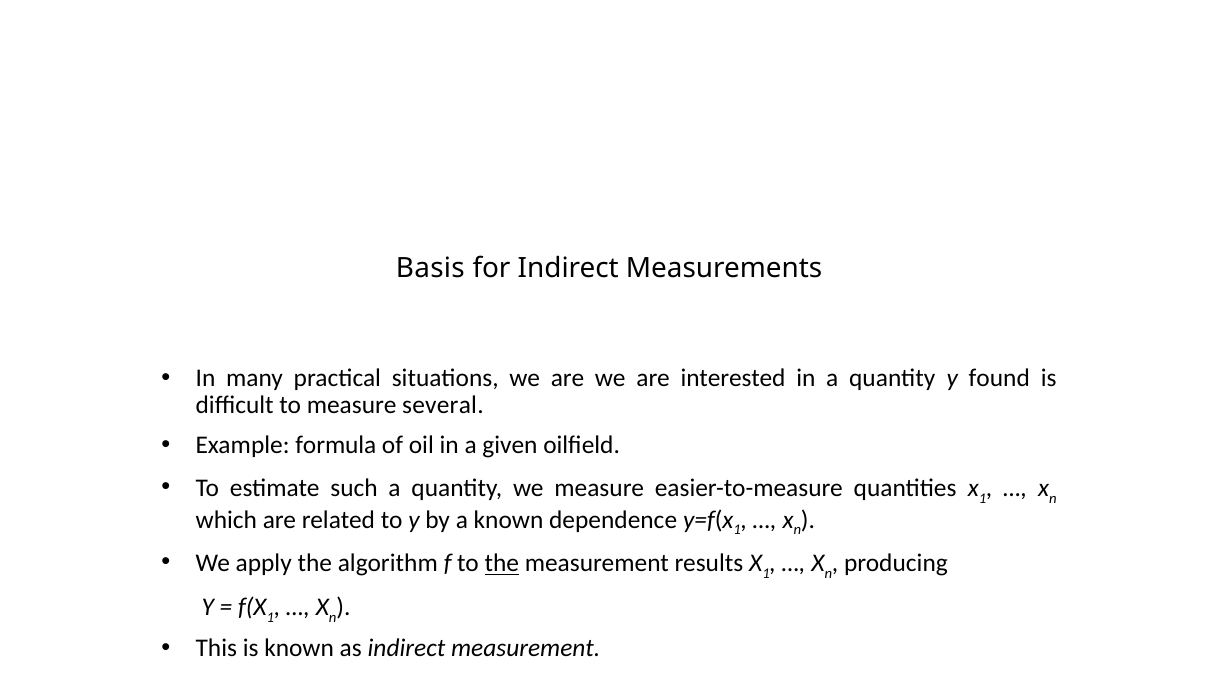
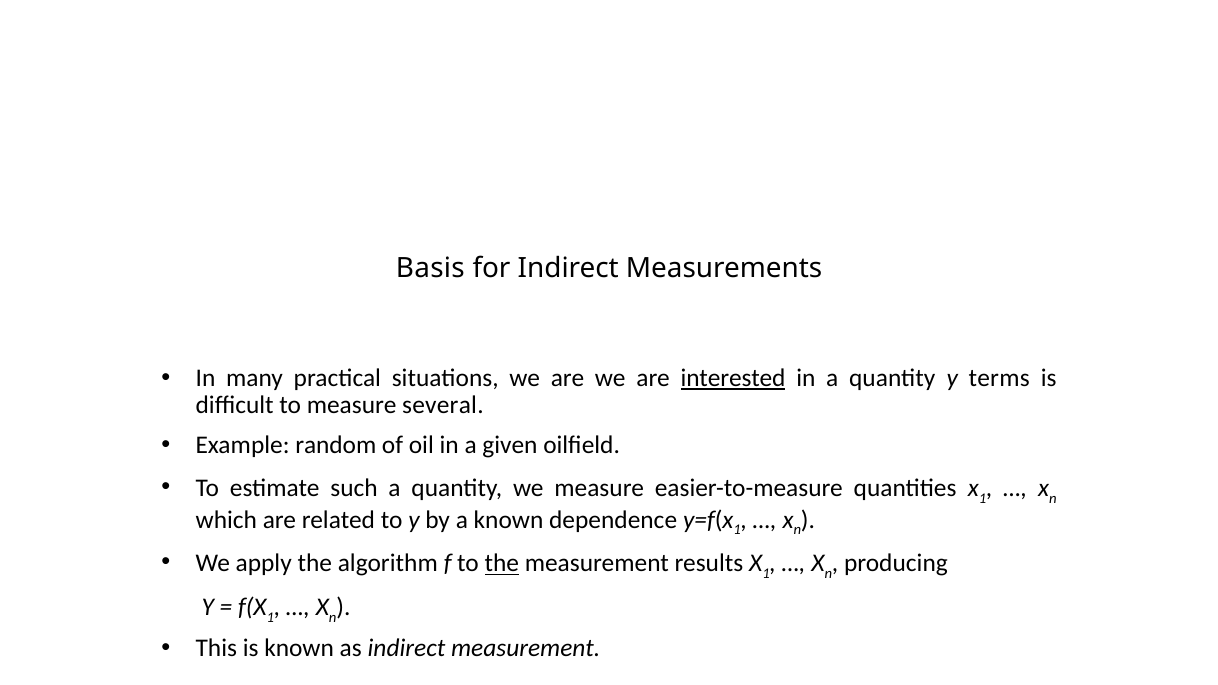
interested underline: none -> present
found: found -> terms
formula: formula -> random
